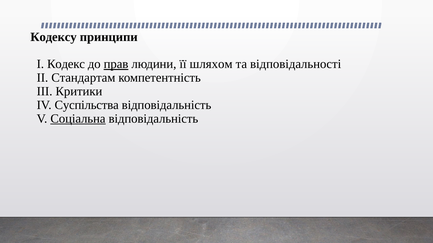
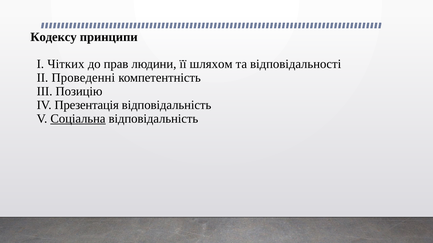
Кодекс: Кодекс -> Чітких
прав underline: present -> none
Стандартам: Стандартам -> Проведенні
Критики: Критики -> Позицію
Суспільства: Суспільства -> Презентація
